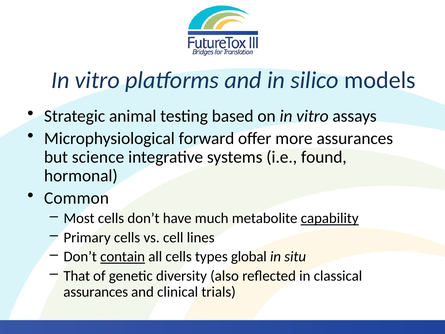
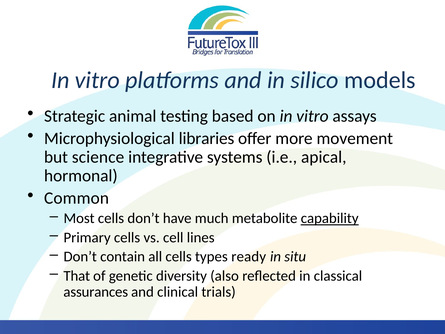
forward: forward -> libraries
more assurances: assurances -> movement
found: found -> apical
contain underline: present -> none
global: global -> ready
